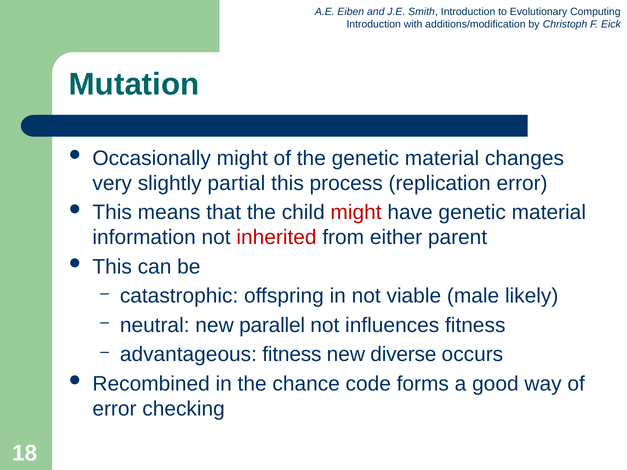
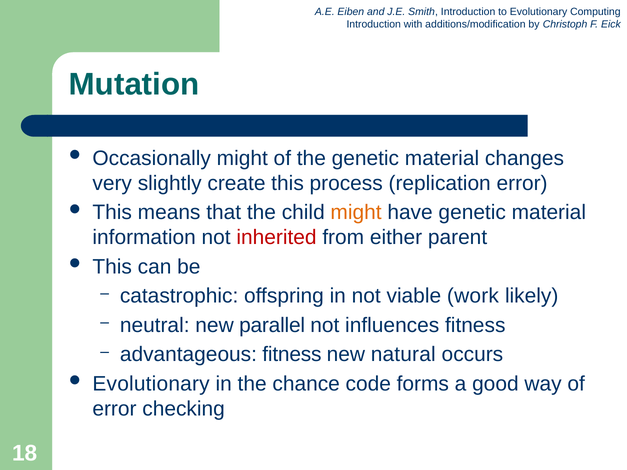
partial: partial -> create
might at (356, 213) colour: red -> orange
male: male -> work
diverse: diverse -> natural
Recombined at (151, 384): Recombined -> Evolutionary
